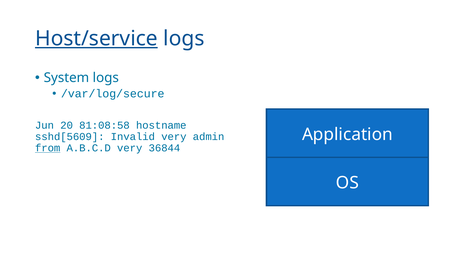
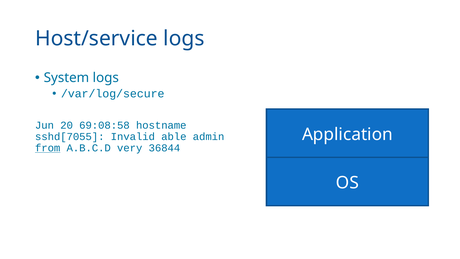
Host/service underline: present -> none
81:08:58: 81:08:58 -> 69:08:58
sshd[5609: sshd[5609 -> sshd[7055
Invalid very: very -> able
